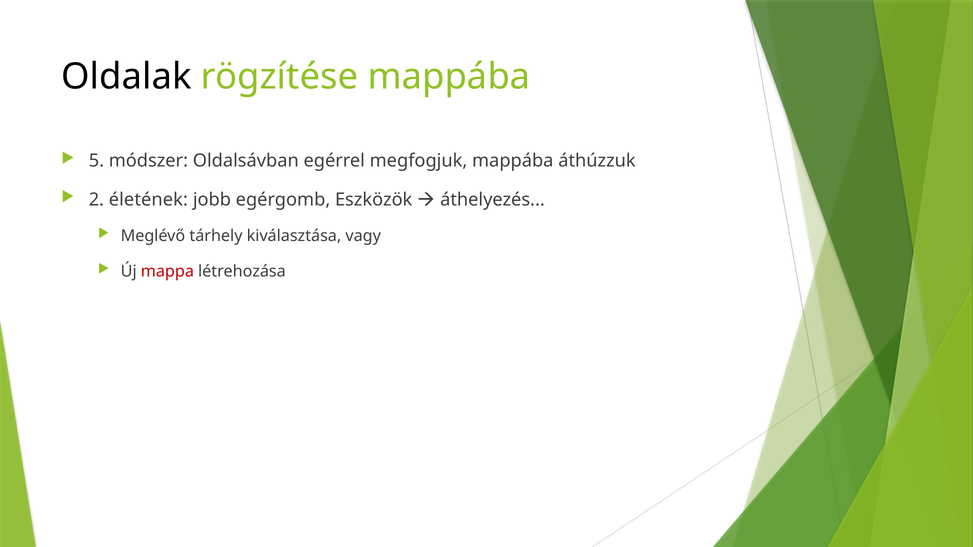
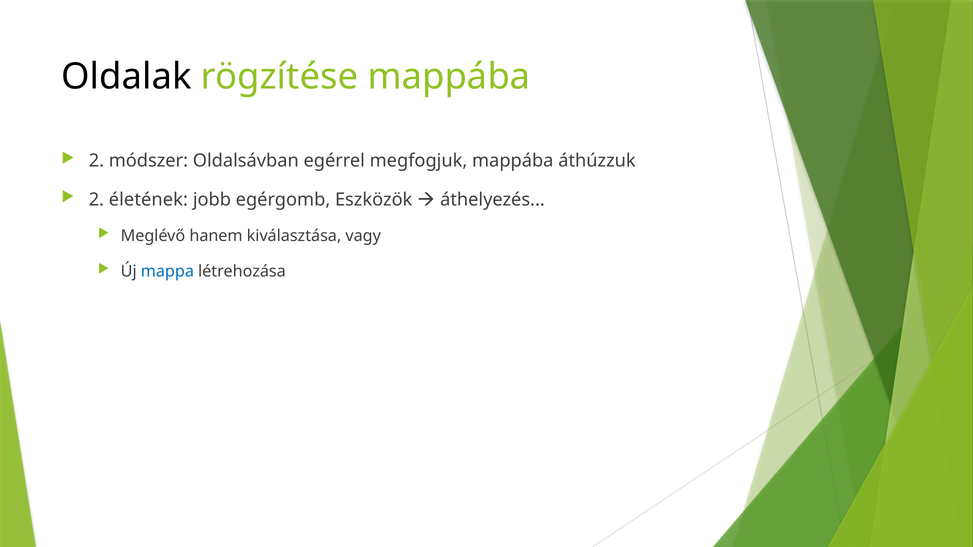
5 at (96, 161): 5 -> 2
tárhely: tárhely -> hanem
mappa colour: red -> blue
